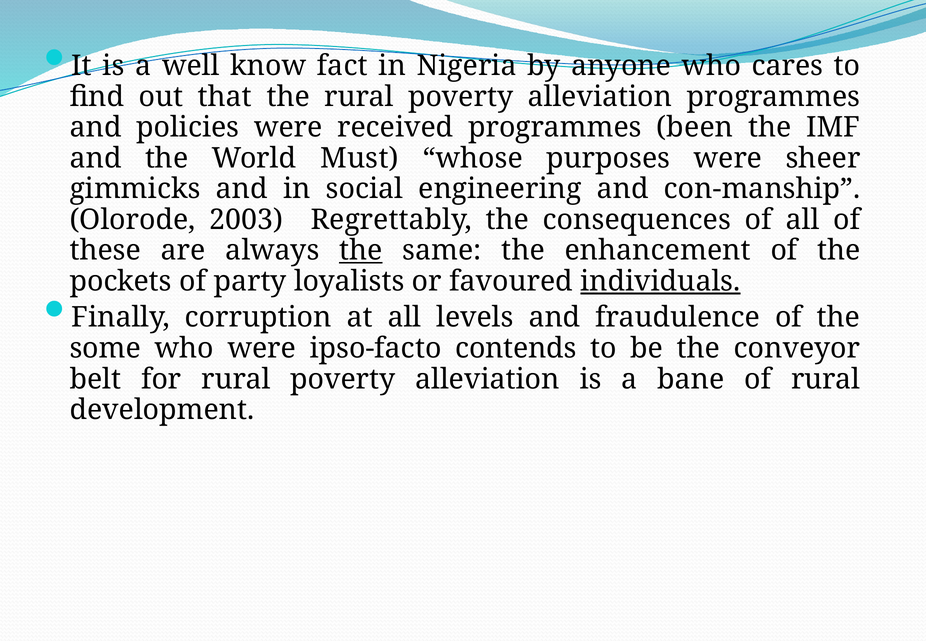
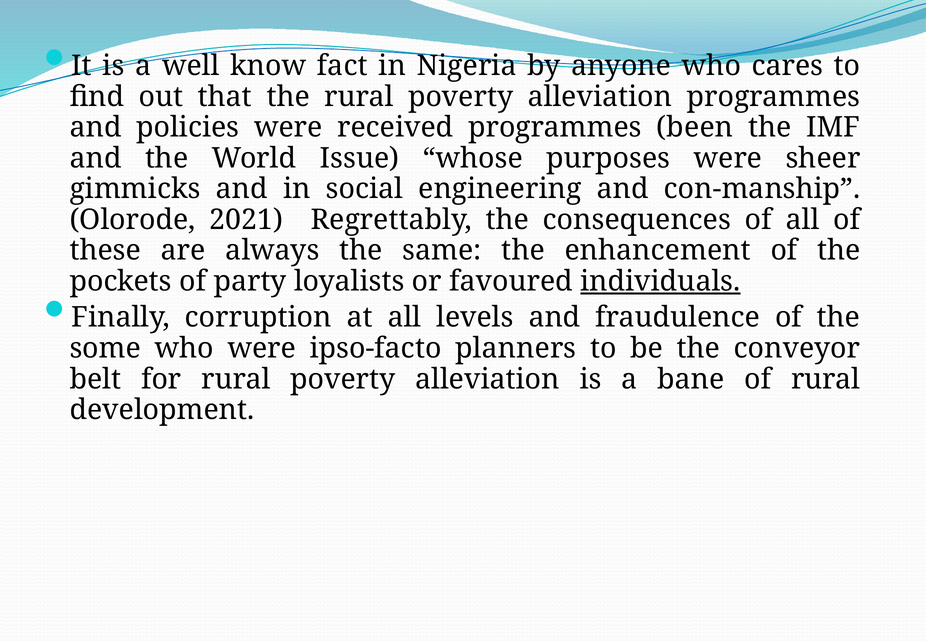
Must: Must -> Issue
2003: 2003 -> 2021
the at (361, 251) underline: present -> none
contends: contends -> planners
